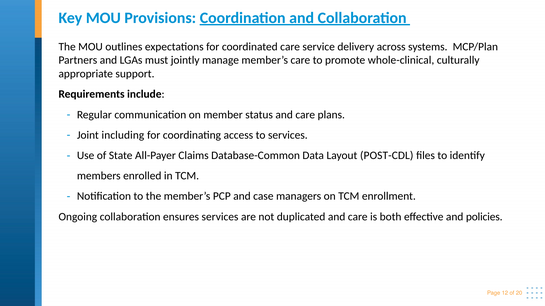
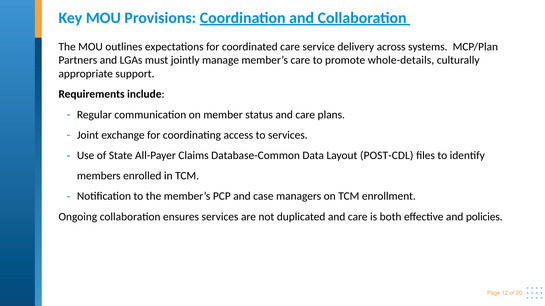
whole-clinical: whole-clinical -> whole-details
including: including -> exchange
